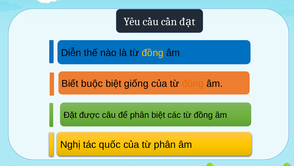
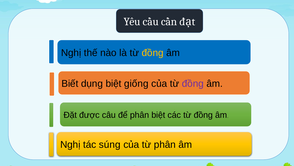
Diễn at (71, 53): Diễn -> Nghị
buộc: buộc -> dụng
đồng at (193, 83) colour: orange -> purple
quốc: quốc -> súng
